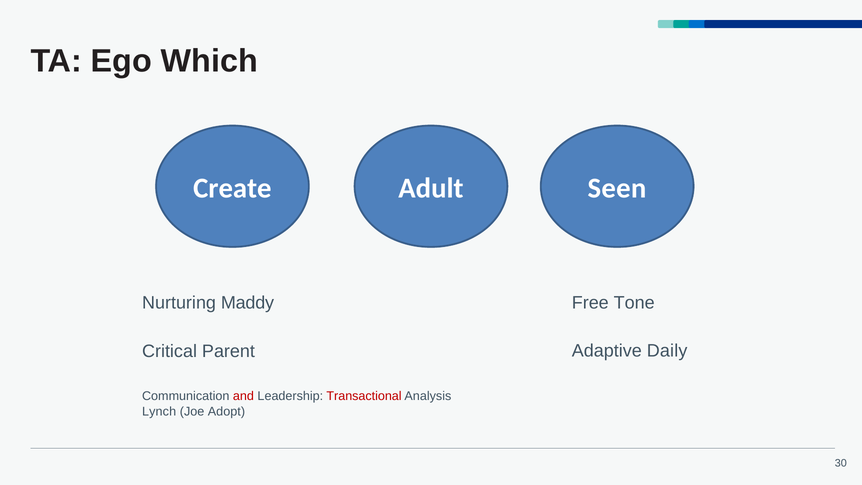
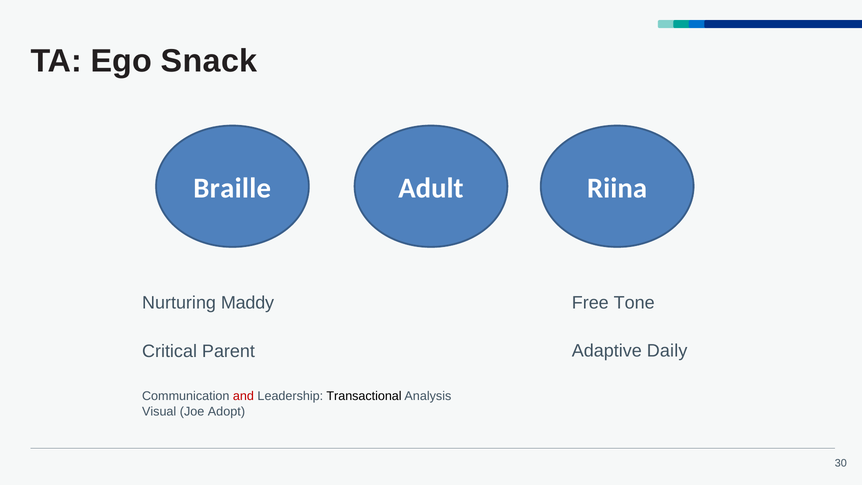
Which: Which -> Snack
Create: Create -> Braille
Seen: Seen -> Riina
Transactional colour: red -> black
Lynch: Lynch -> Visual
